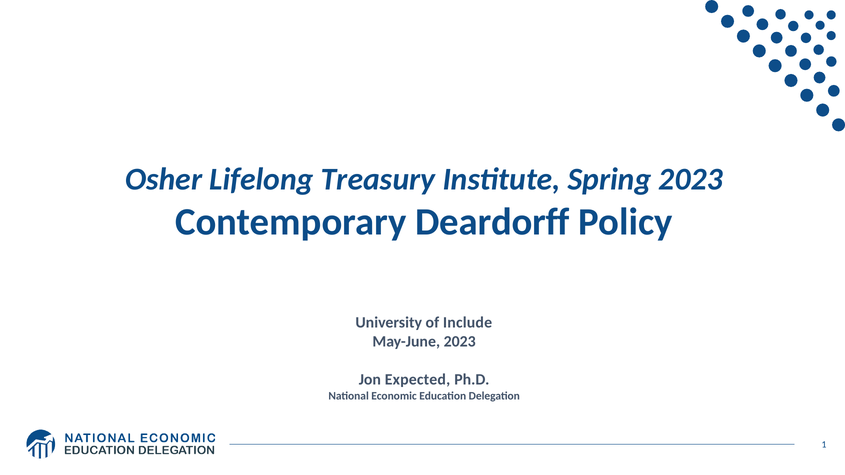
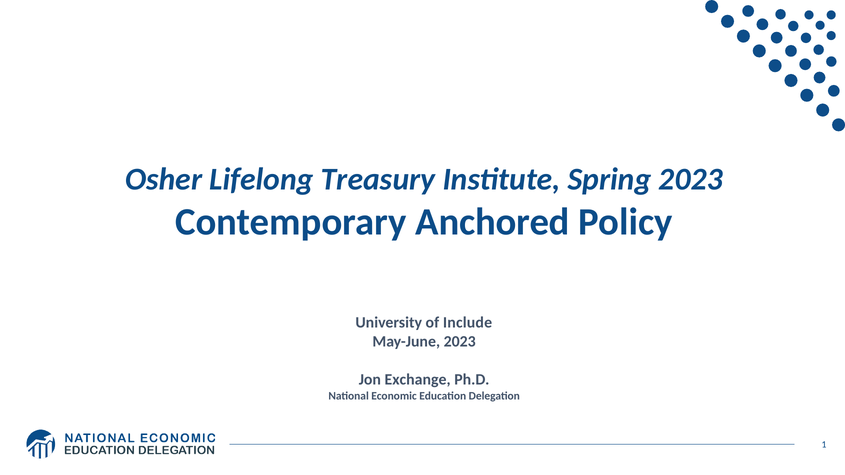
Deardorff: Deardorff -> Anchored
Expected: Expected -> Exchange
